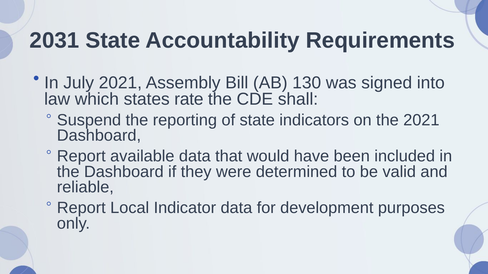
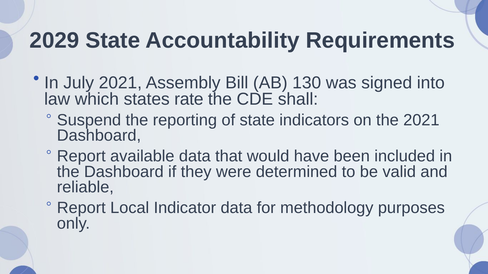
2031: 2031 -> 2029
development: development -> methodology
